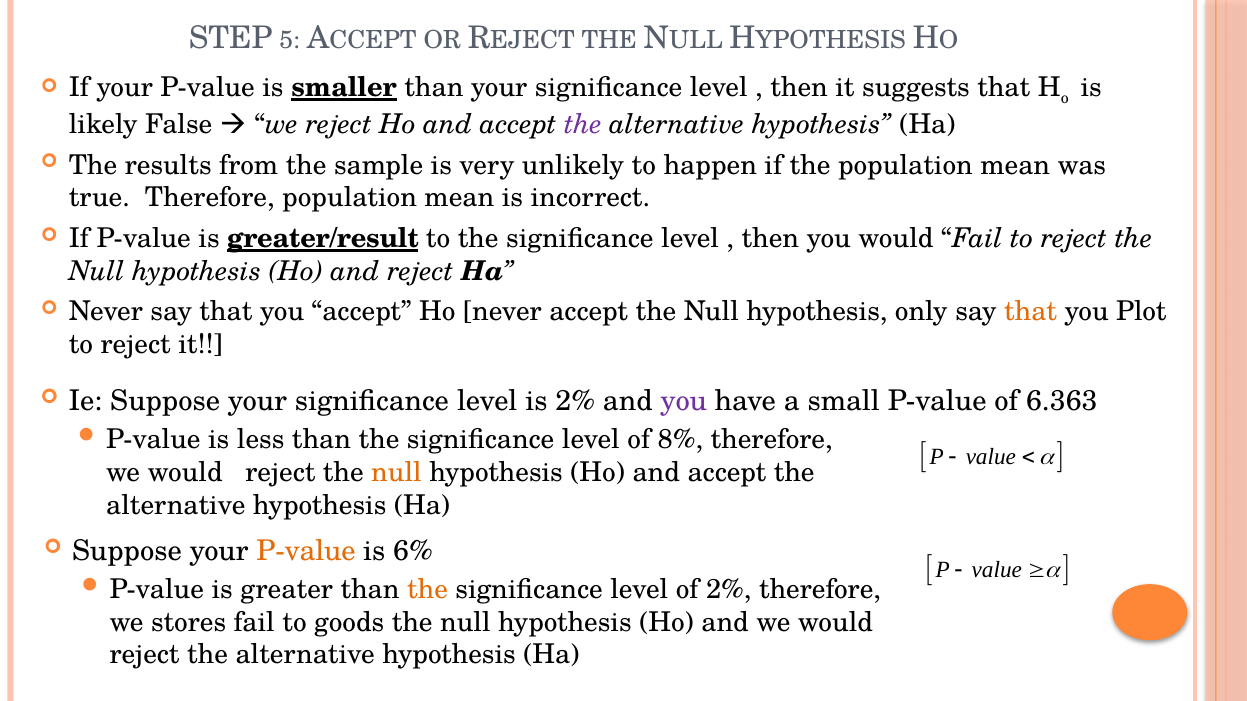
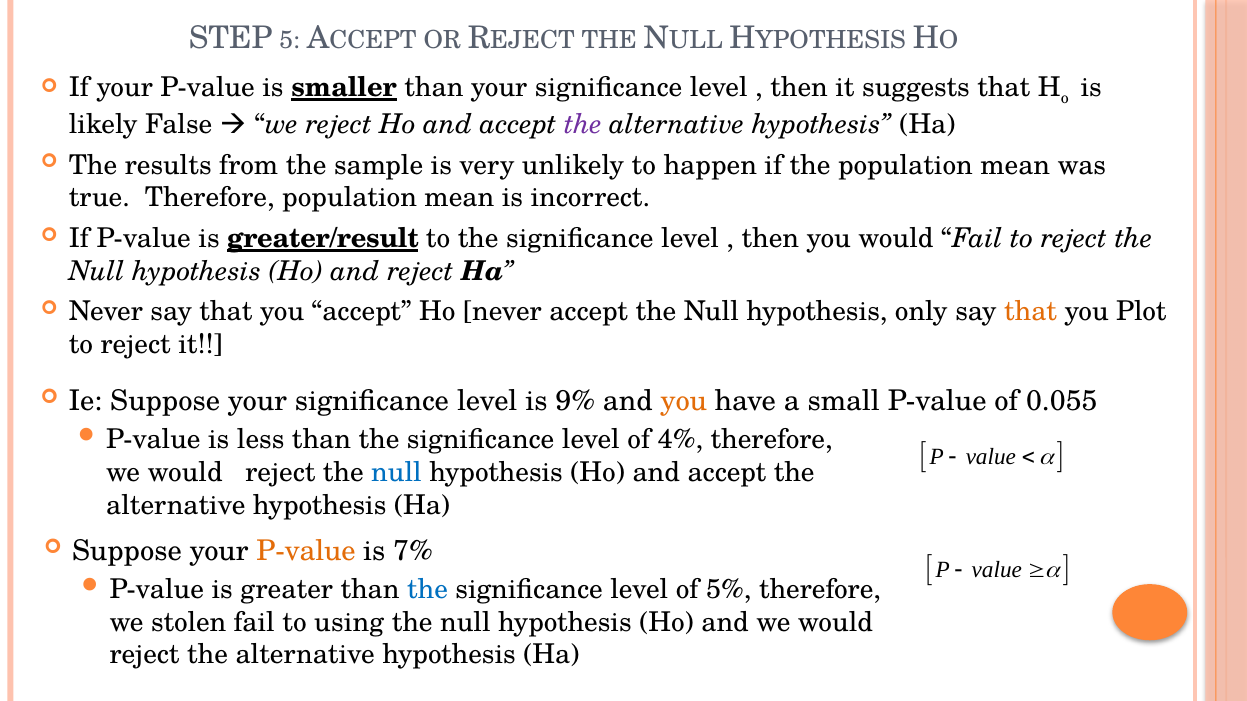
is 2%: 2% -> 9%
you at (684, 401) colour: purple -> orange
6.363: 6.363 -> 0.055
8%: 8% -> 4%
null at (397, 473) colour: orange -> blue
6%: 6% -> 7%
the at (428, 590) colour: orange -> blue
of 2%: 2% -> 5%
stores: stores -> stolen
goods: goods -> using
